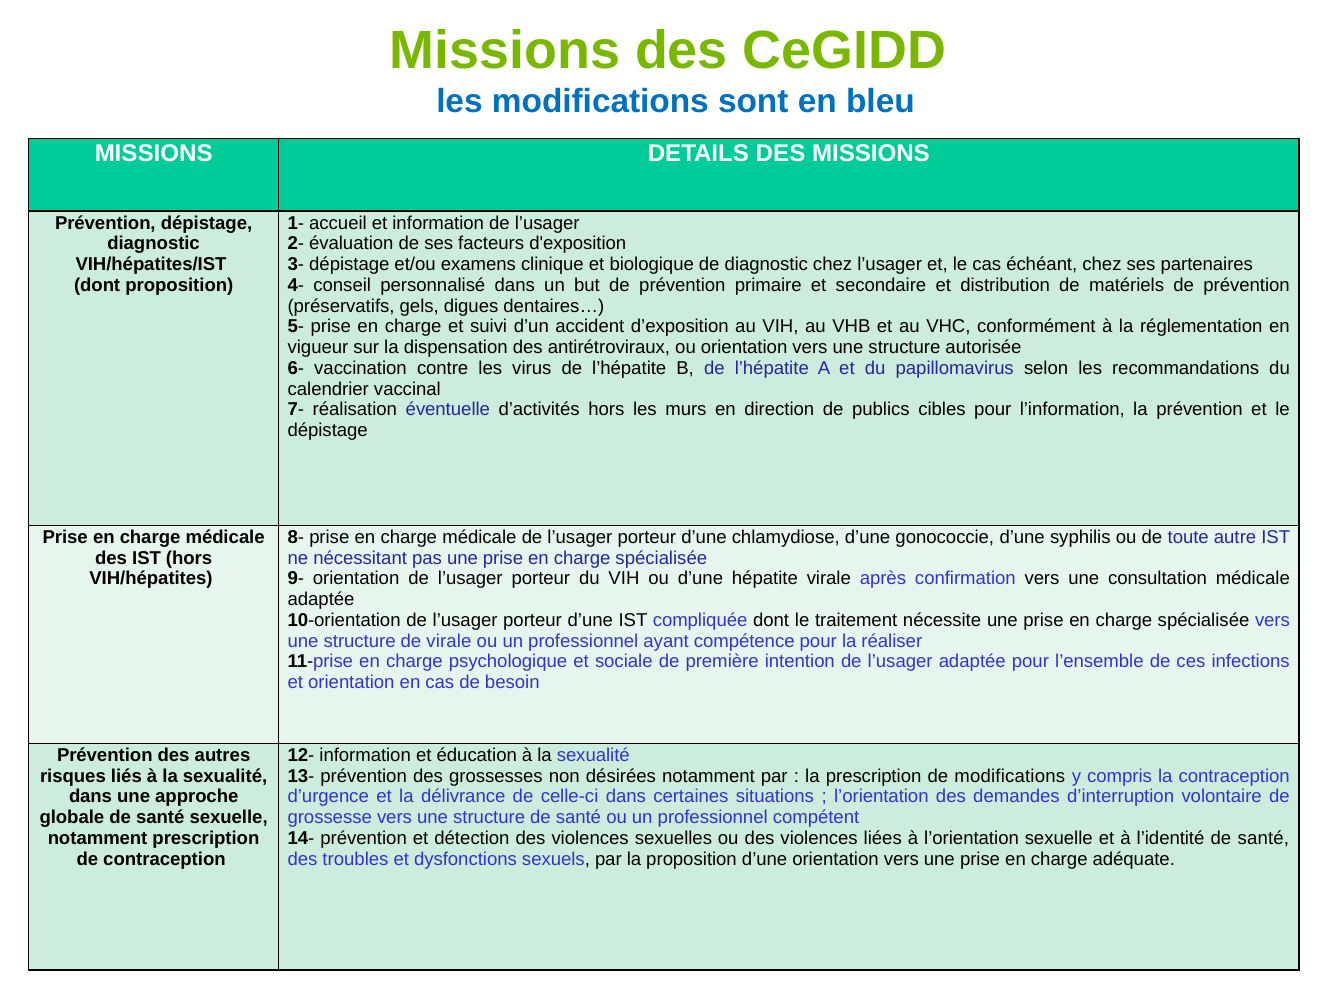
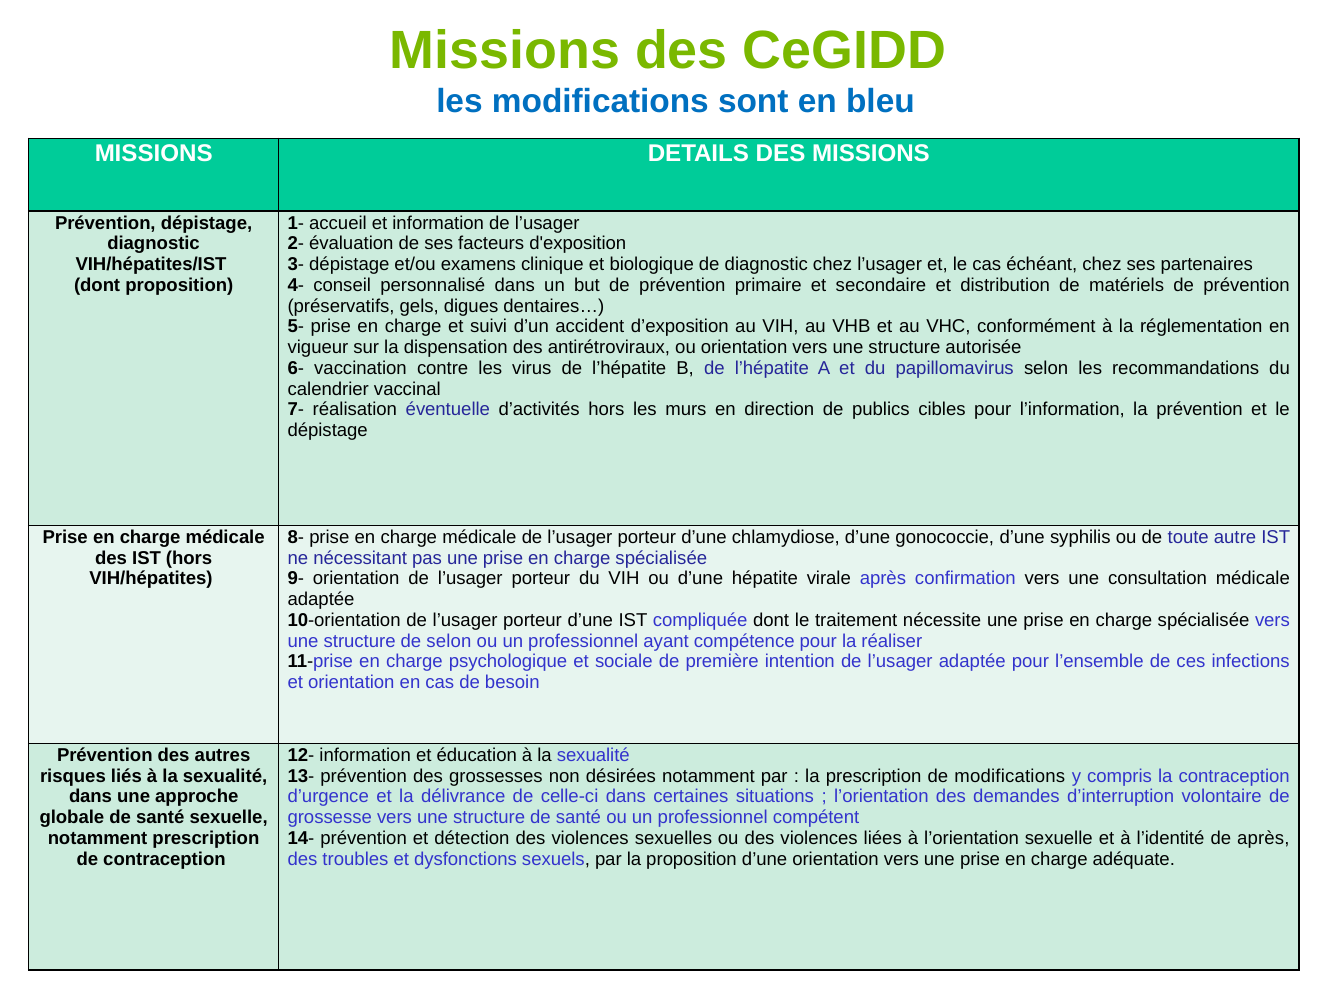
de virale: virale -> selon
l’identité de santé: santé -> après
